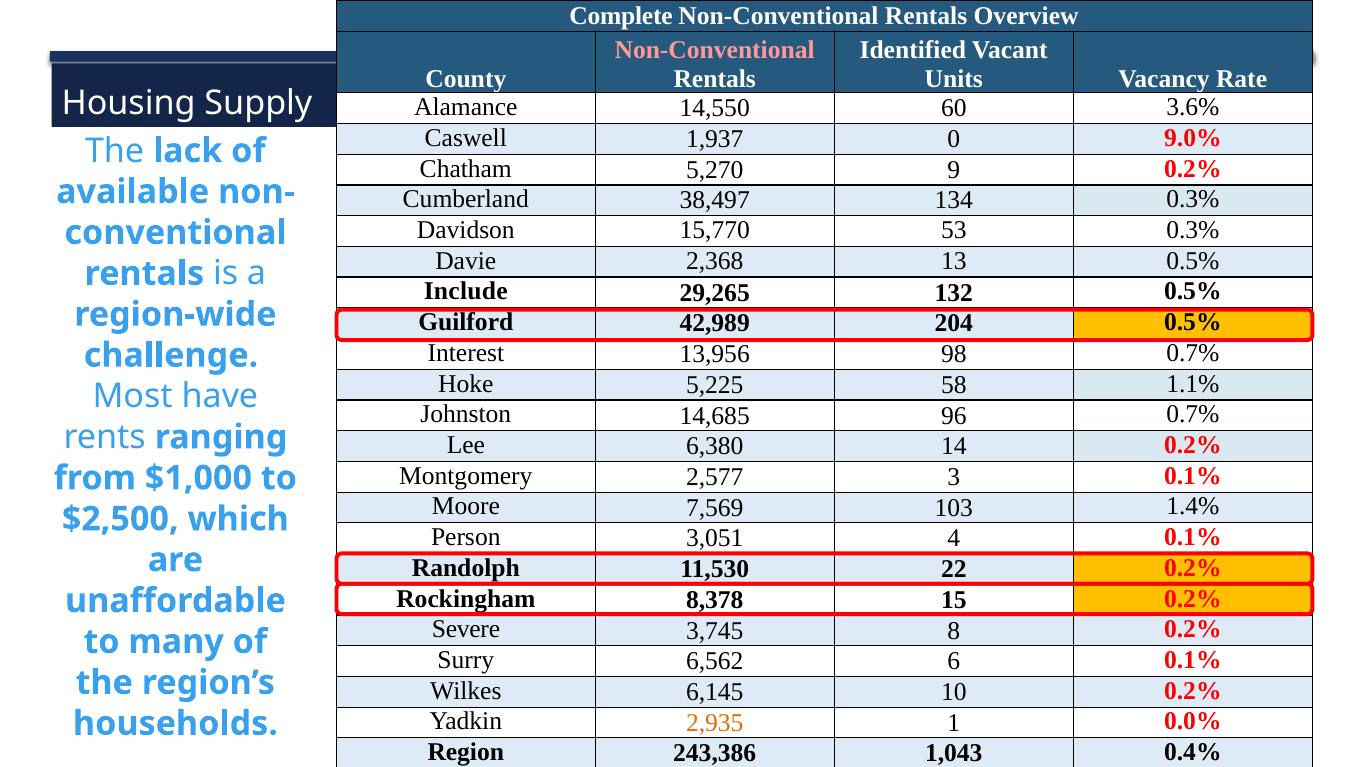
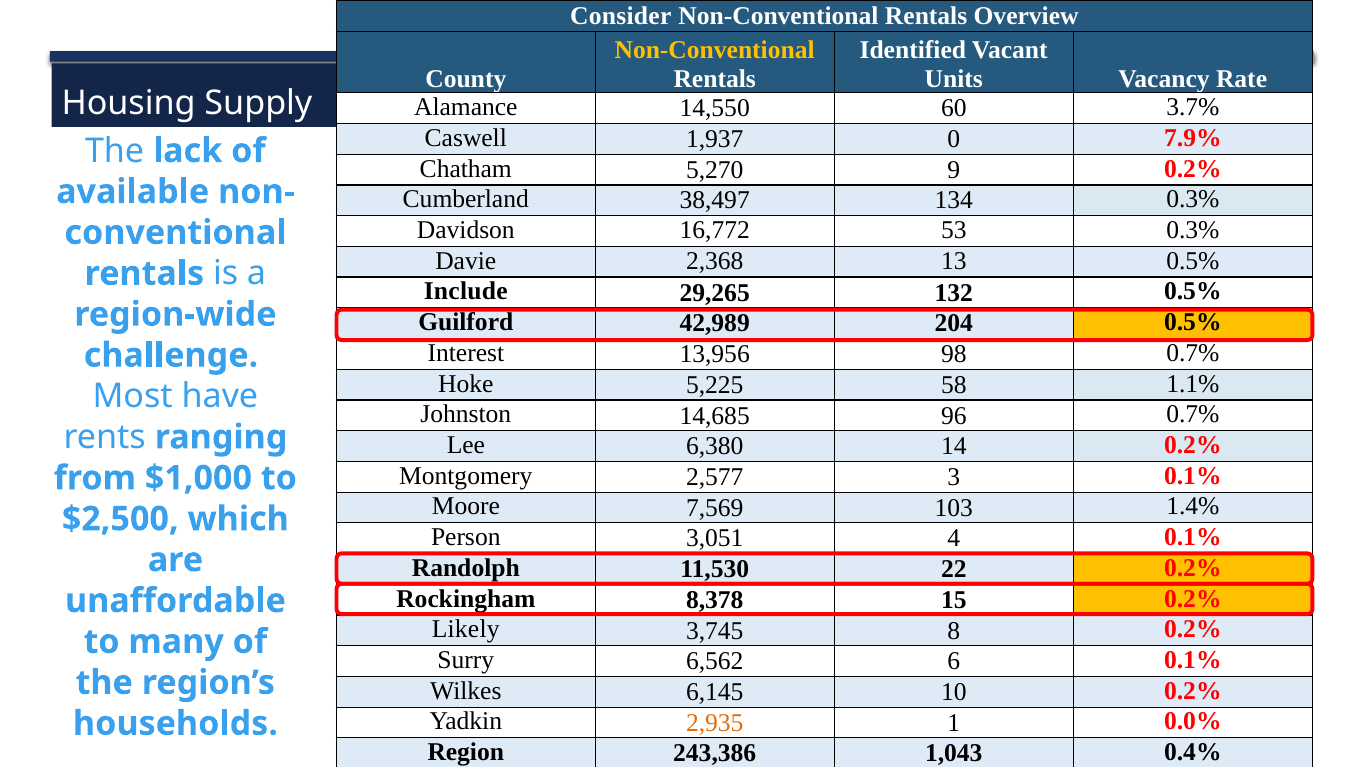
Complete: Complete -> Consider
Non-Conventional at (715, 51) colour: pink -> yellow
3.6%: 3.6% -> 3.7%
9.0%: 9.0% -> 7.9%
15,770: 15,770 -> 16,772
Severe: Severe -> Likely
